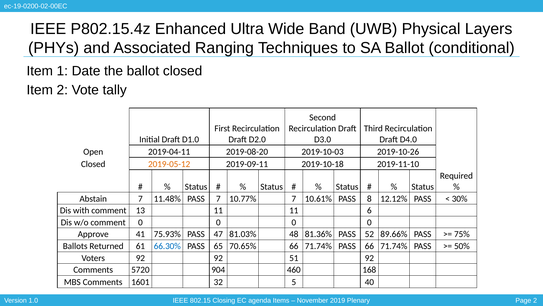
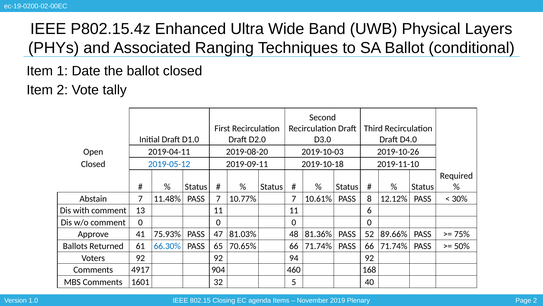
2019-05-12 colour: orange -> blue
51: 51 -> 94
5720: 5720 -> 4917
